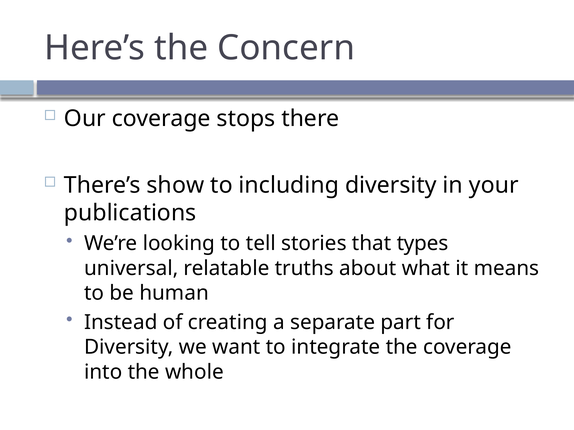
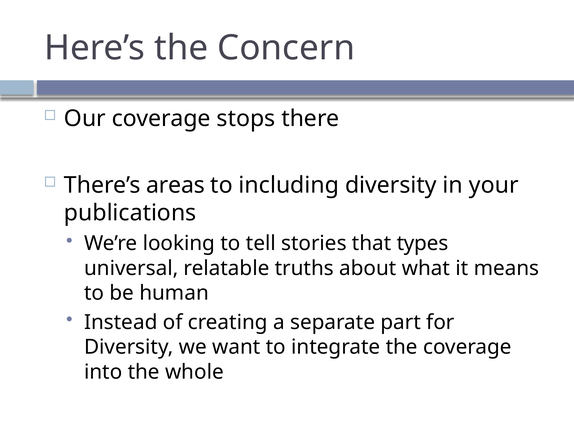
show: show -> areas
